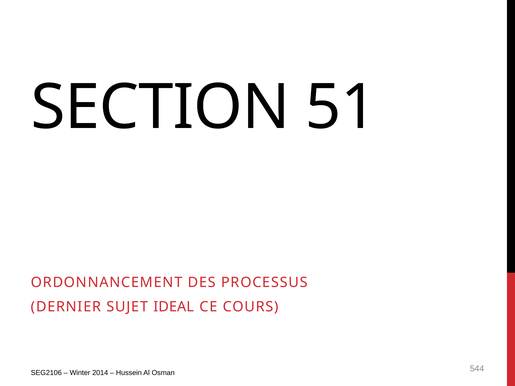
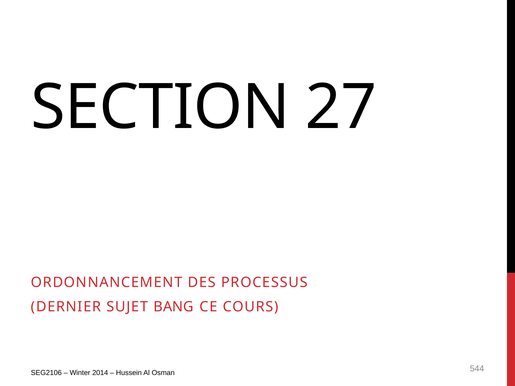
51: 51 -> 27
IDEAL: IDEAL -> BANG
